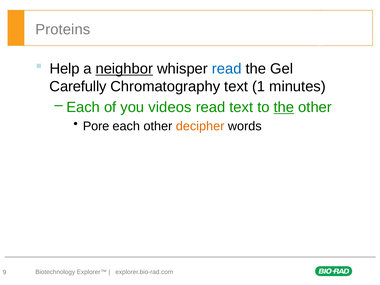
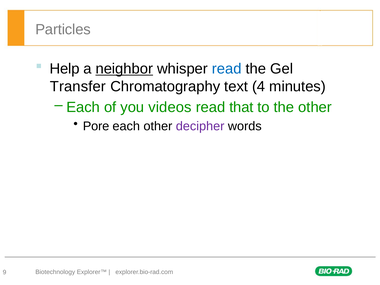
Proteins: Proteins -> Particles
Carefully: Carefully -> Transfer
1: 1 -> 4
read text: text -> that
the at (284, 107) underline: present -> none
decipher colour: orange -> purple
